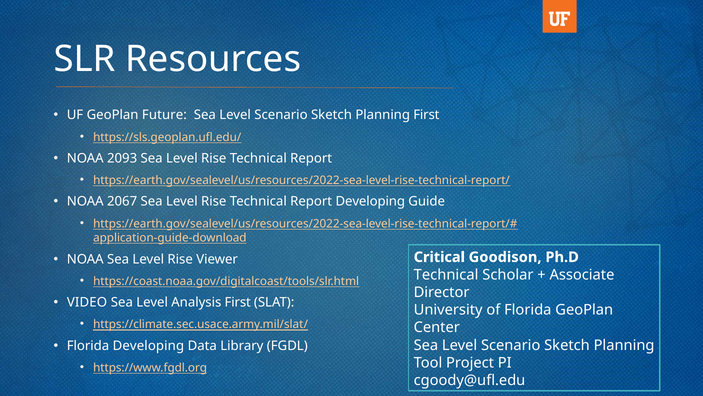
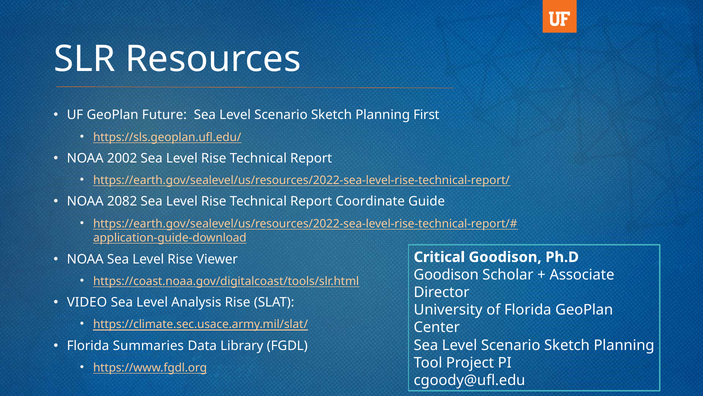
2093: 2093 -> 2002
2067: 2067 -> 2082
Report Developing: Developing -> Coordinate
Technical at (446, 274): Technical -> Goodison
Analysis First: First -> Rise
Florida Developing: Developing -> Summaries
